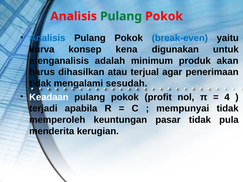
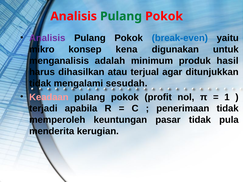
Analisis at (47, 38) colour: blue -> purple
kurva: kurva -> mikro
akan: akan -> hasil
penerimaan: penerimaan -> ditunjukkan
Keadaan colour: white -> pink
4: 4 -> 1
mempunyai: mempunyai -> penerimaan
